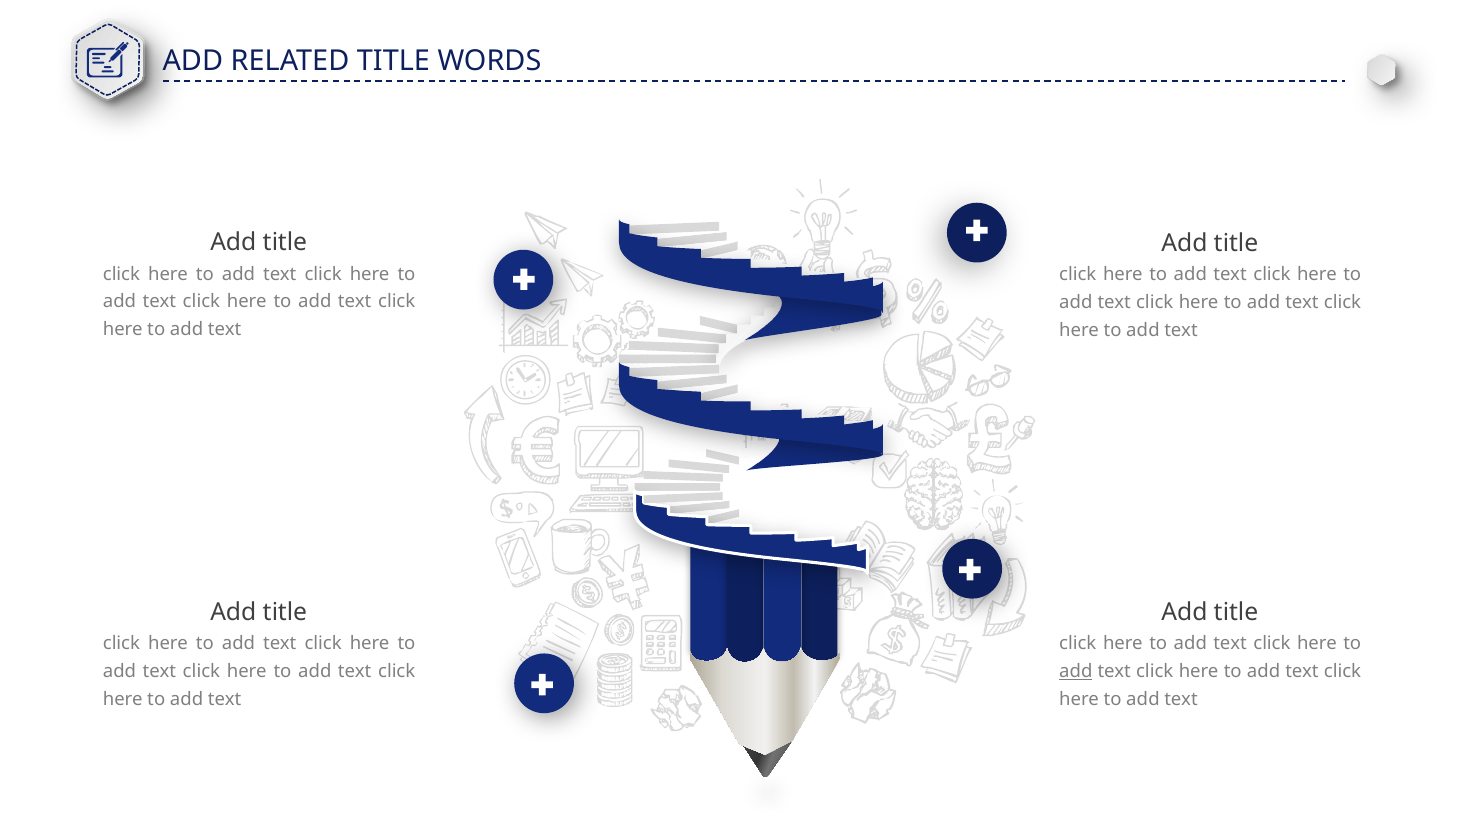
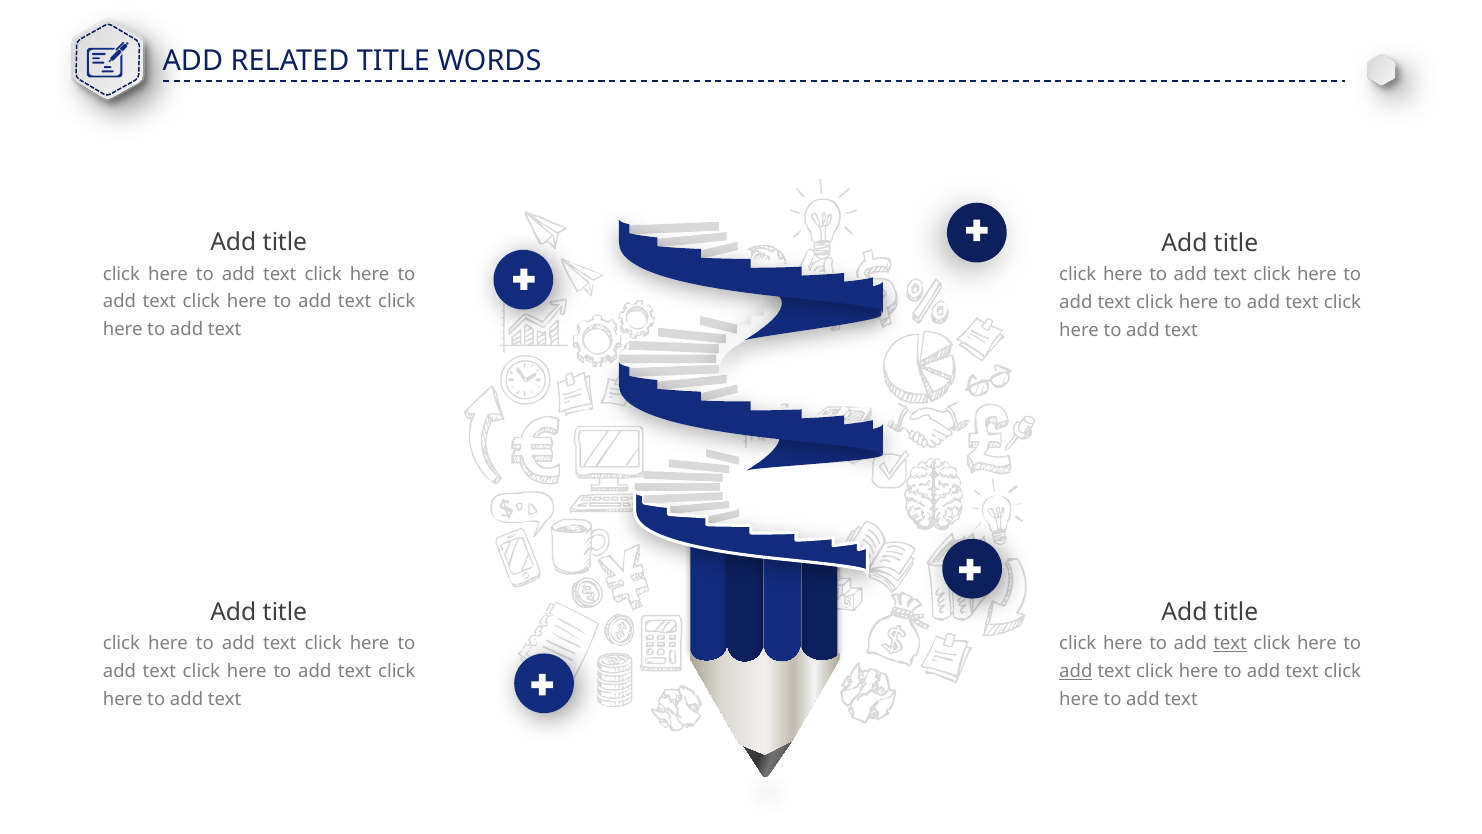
text at (1230, 643) underline: none -> present
